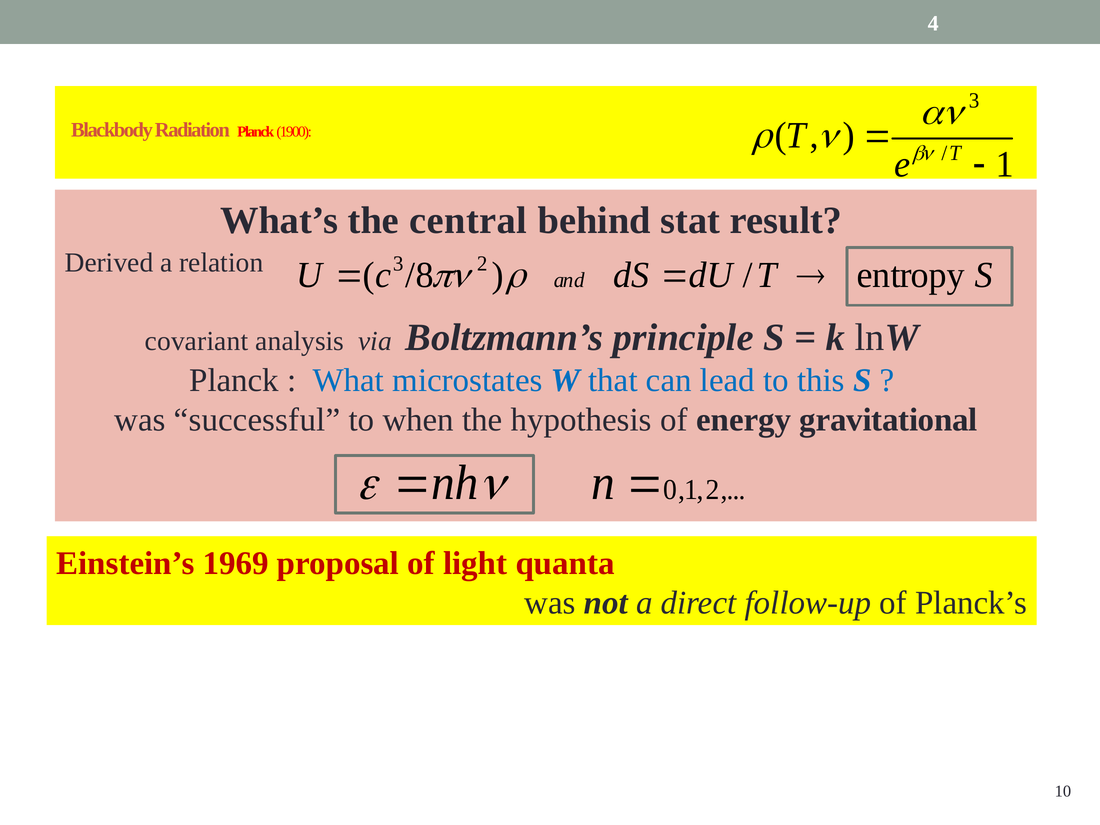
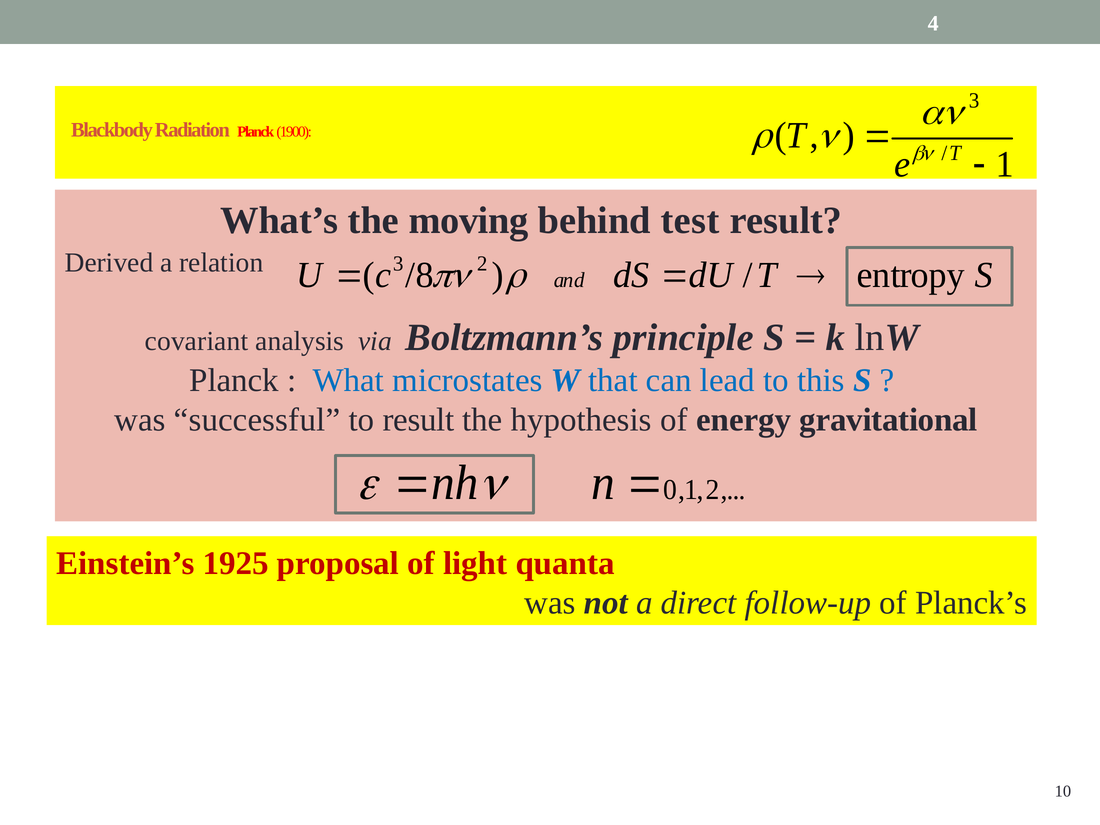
central: central -> moving
stat: stat -> test
to when: when -> result
1969: 1969 -> 1925
